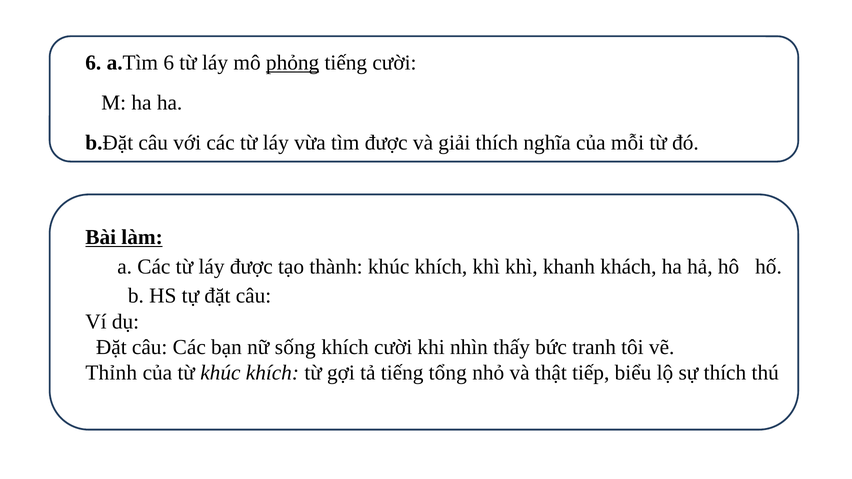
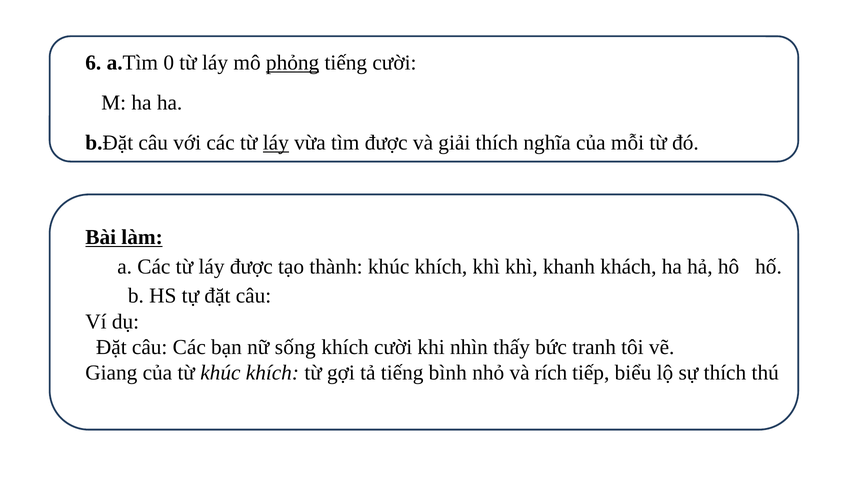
a.Tìm 6: 6 -> 0
láy at (276, 143) underline: none -> present
Thỉnh: Thỉnh -> Giang
tổng: tổng -> bình
thật: thật -> rích
